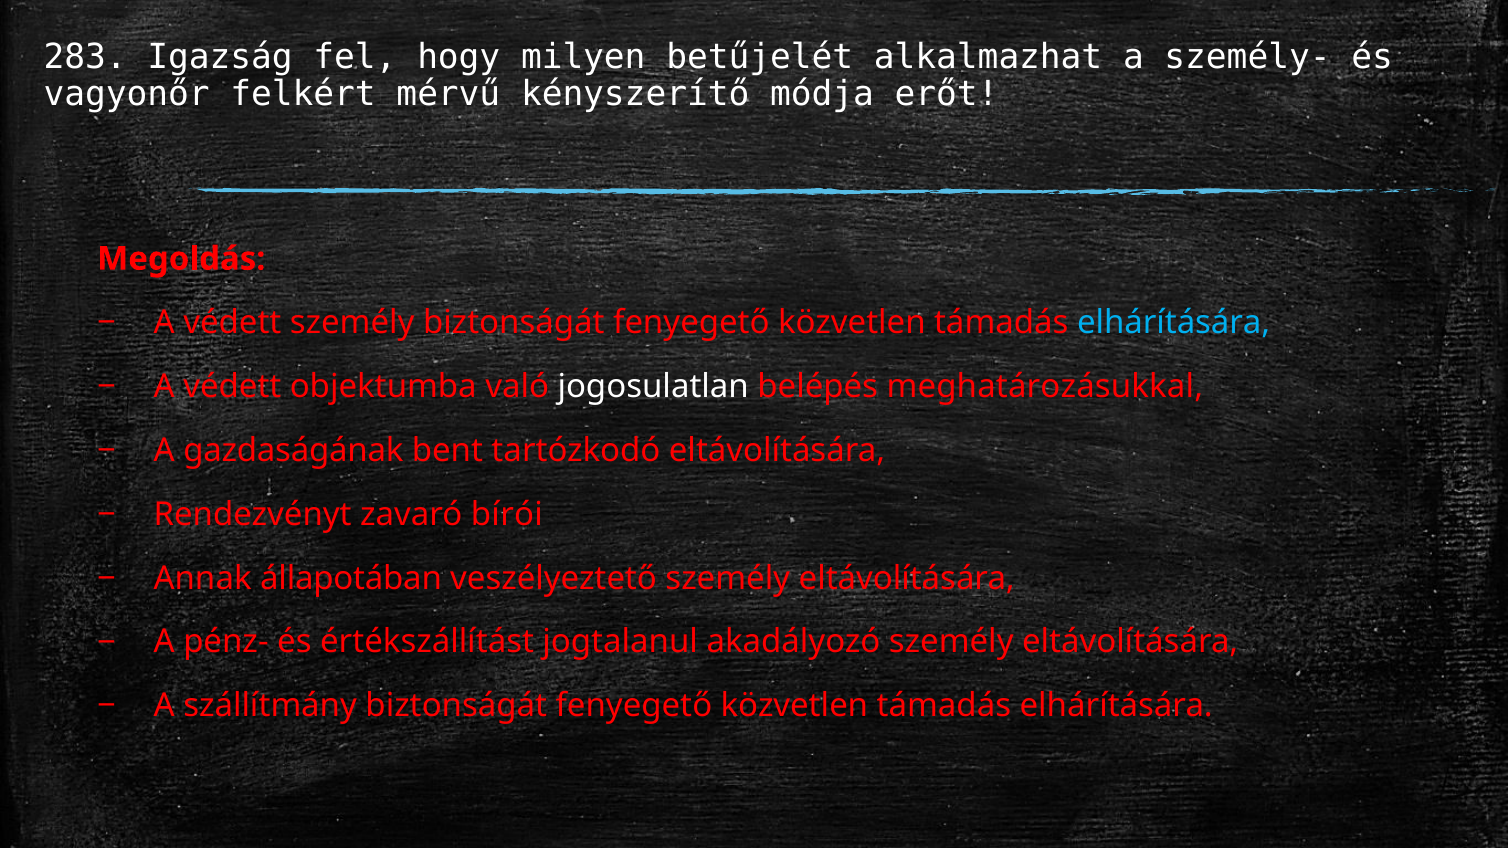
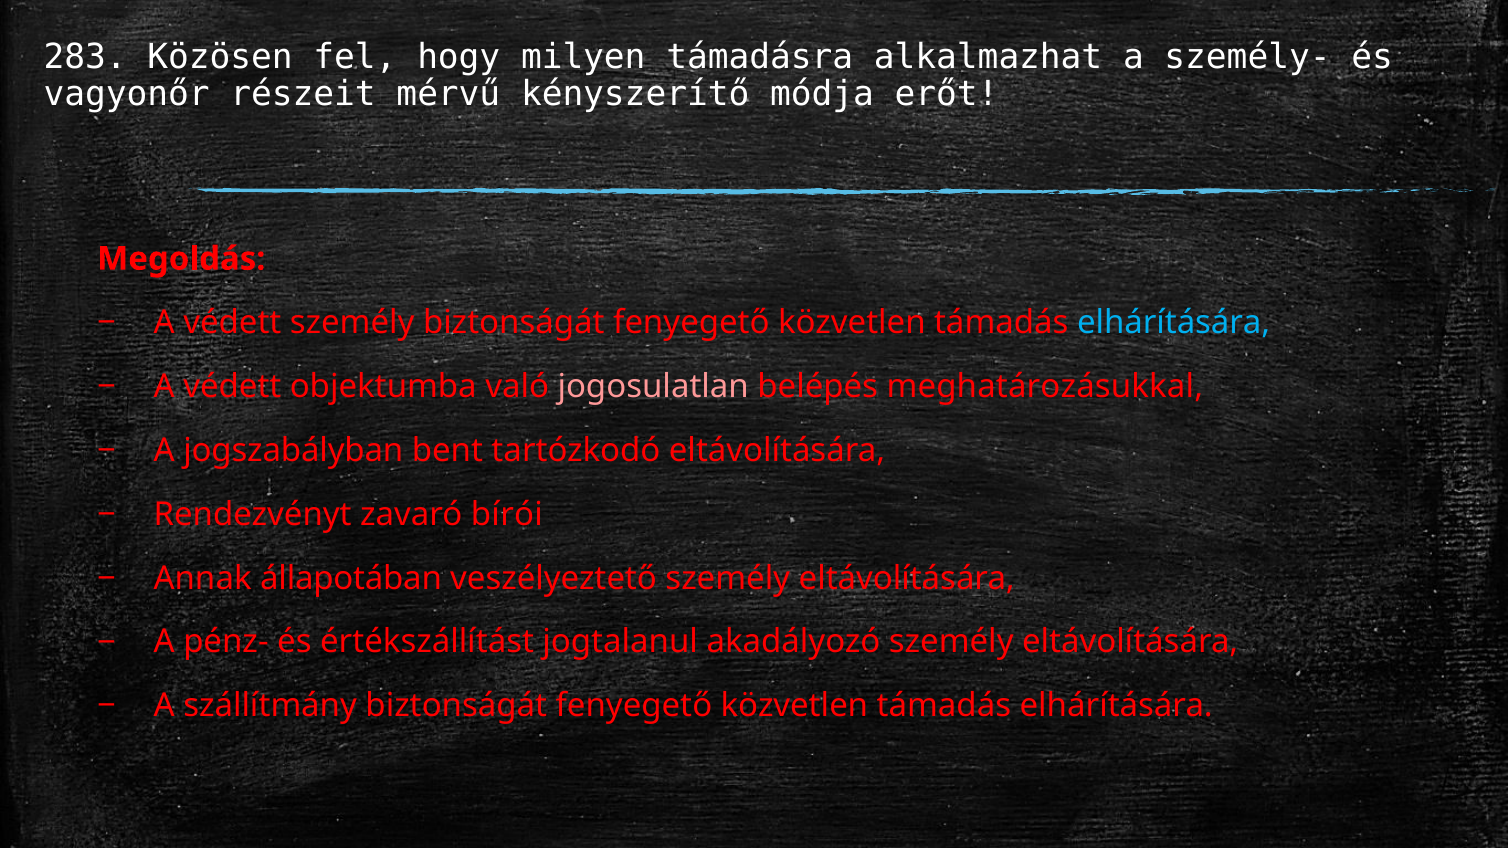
Igazság: Igazság -> Közösen
betűjelét: betűjelét -> támadásra
felkért: felkért -> részeit
jogosulatlan colour: white -> pink
gazdaságának: gazdaságának -> jogszabályban
